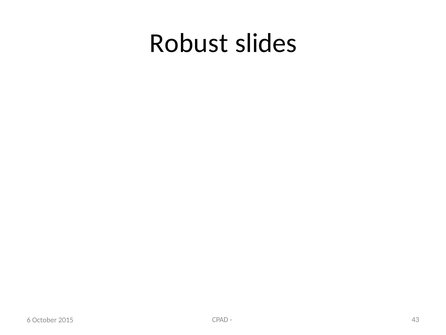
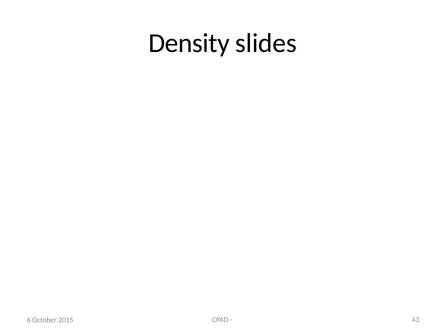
Robust: Robust -> Density
